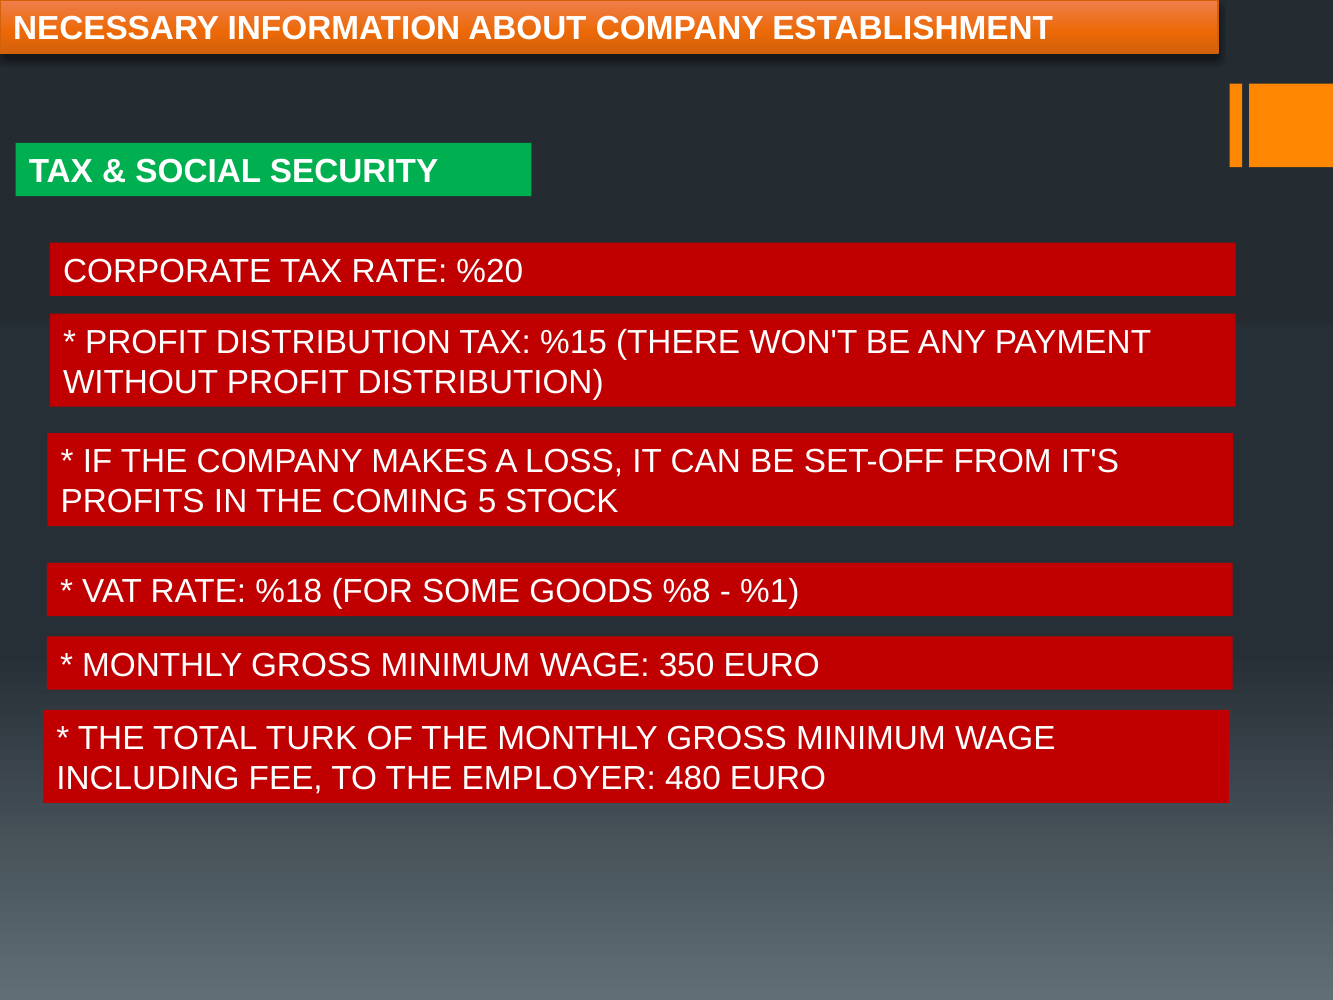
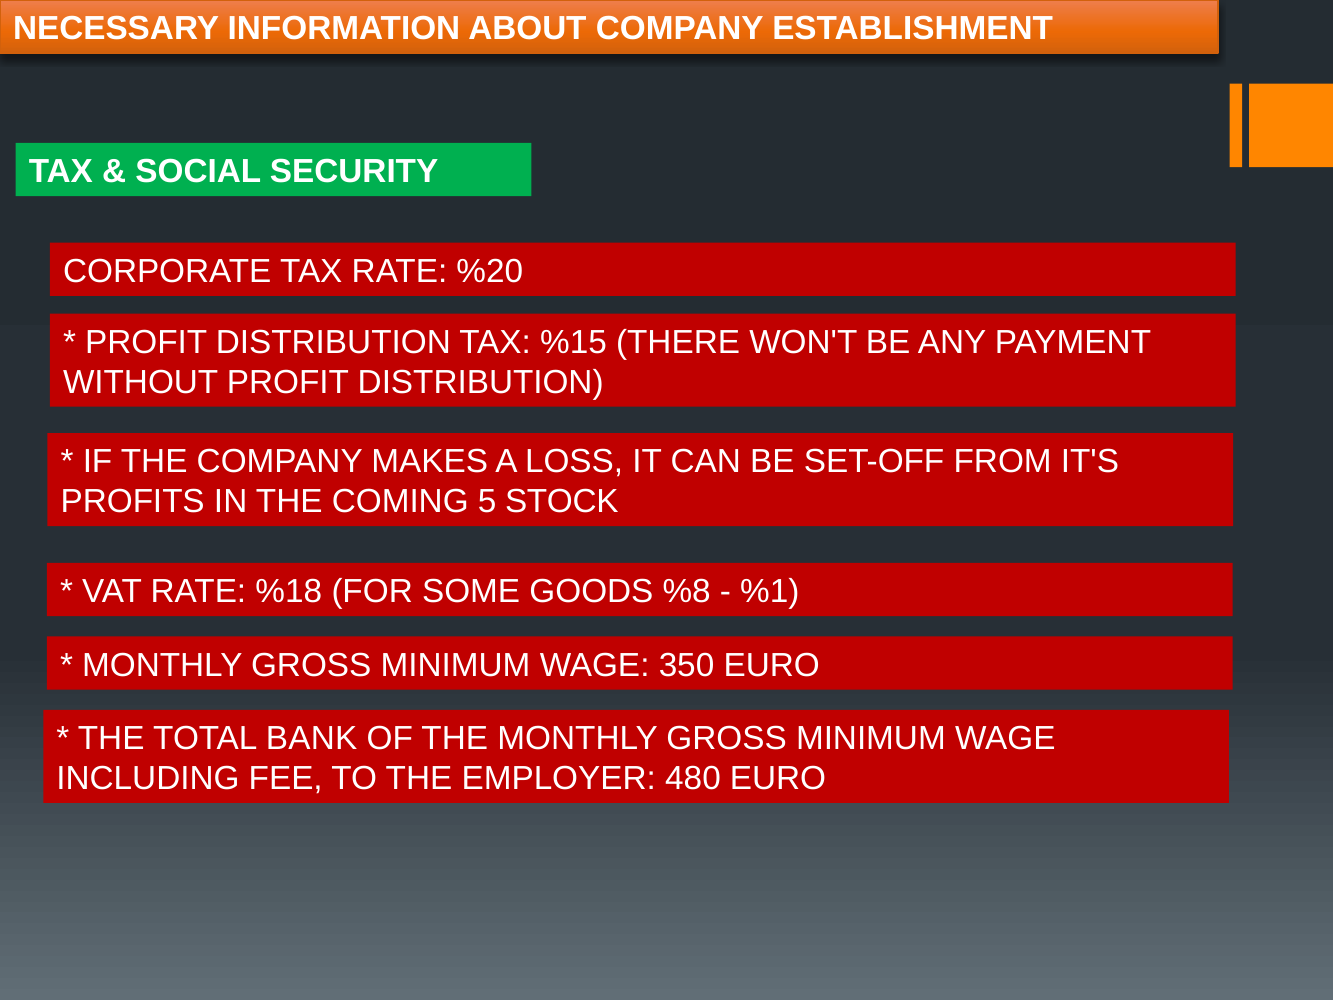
TURK: TURK -> BANK
